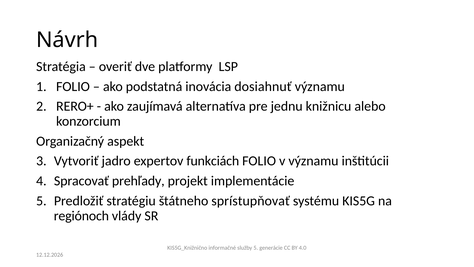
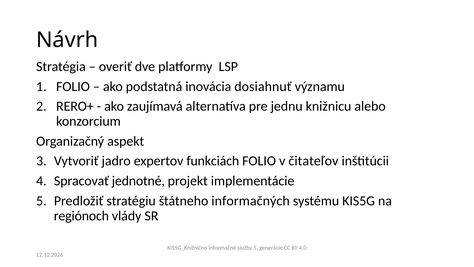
v významu: významu -> čitateľov
prehľady: prehľady -> jednotné
sprístupňovať: sprístupňovať -> informačných
